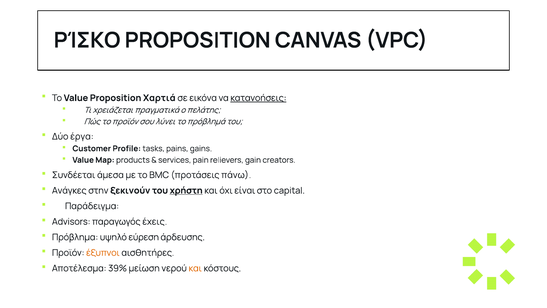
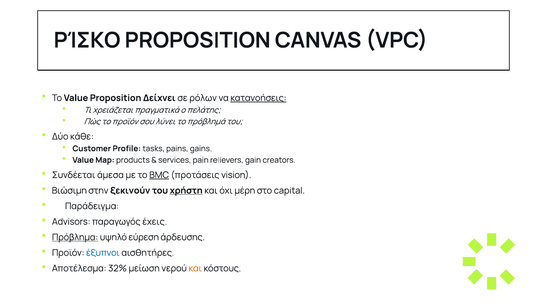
Χαρτιά: Χαρτιά -> Δείχνει
εικόνα: εικόνα -> ρόλων
έργα: έργα -> κάθε
BMC underline: none -> present
πάνω: πάνω -> vision
Ανάγκες: Ανάγκες -> Βιώσιμη
είναι: είναι -> μέρη
Πρόβλημα underline: none -> present
έξυπνοι colour: orange -> blue
39%: 39% -> 32%
